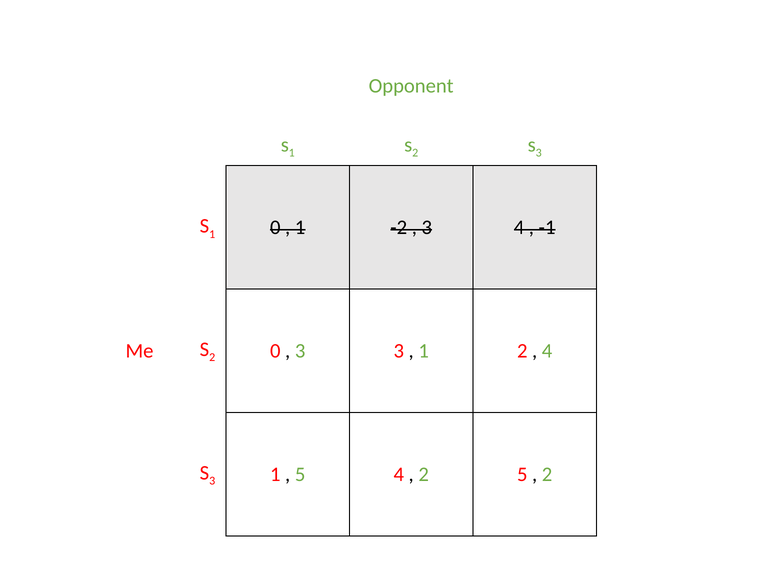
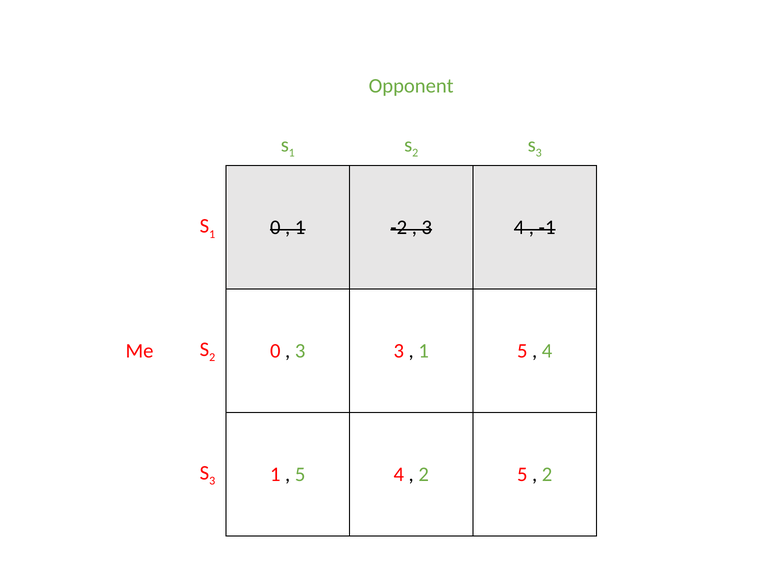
1 2: 2 -> 5
